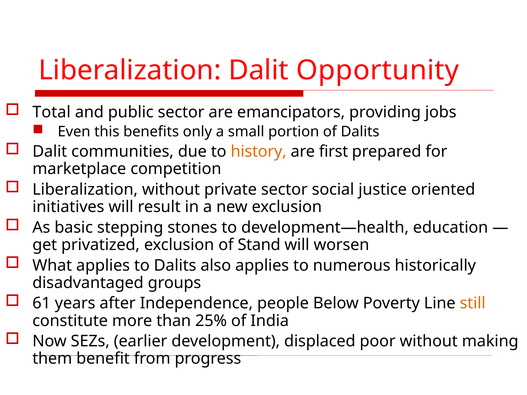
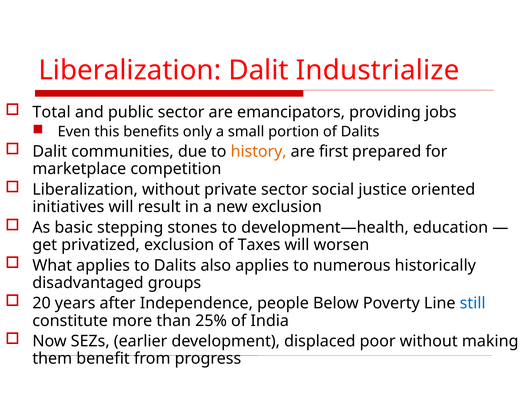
Opportunity: Opportunity -> Industrialize
Stand: Stand -> Taxes
61: 61 -> 20
still colour: orange -> blue
